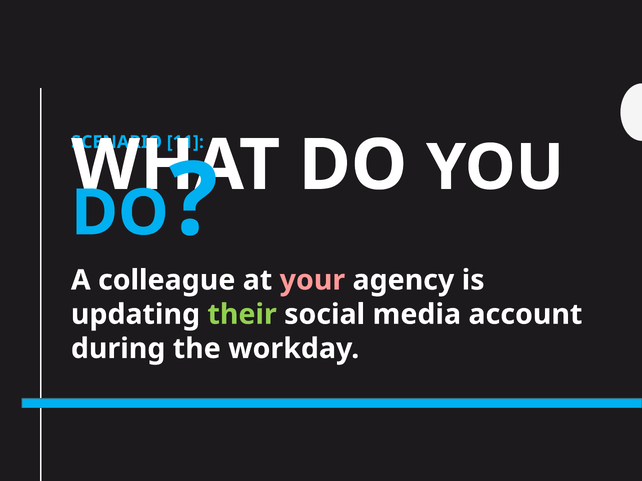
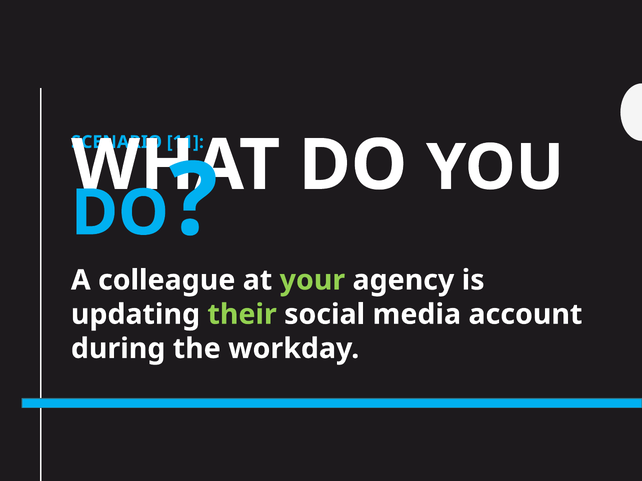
your colour: pink -> light green
